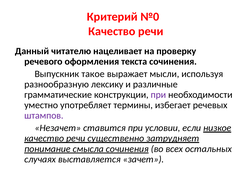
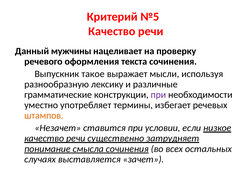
№0: №0 -> №5
читателю: читателю -> мужчины
штампов colour: purple -> orange
